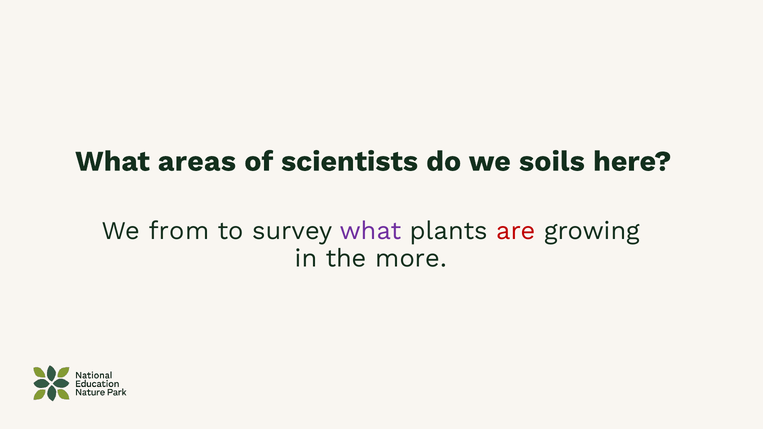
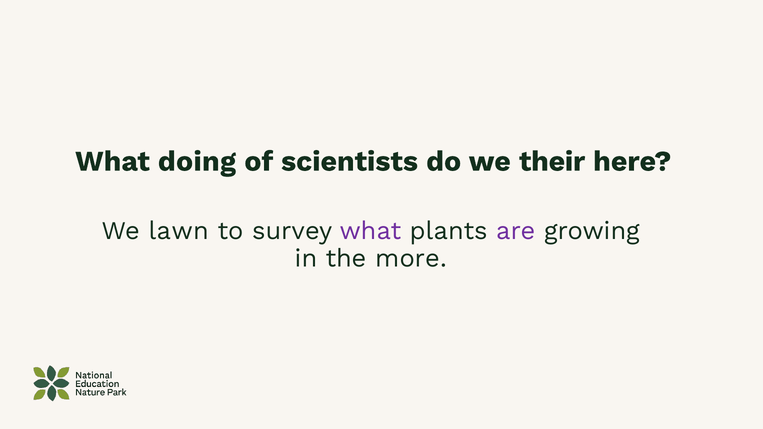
areas: areas -> doing
soils: soils -> their
from: from -> lawn
are colour: red -> purple
